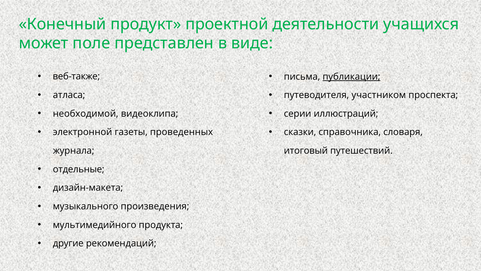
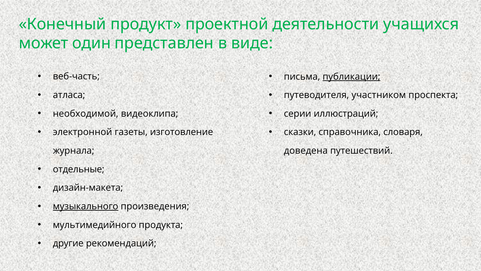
поле: поле -> один
веб-также: веб-также -> веб-часть
проведенных: проведенных -> изготовление
итоговый: итоговый -> доведена
музыкального underline: none -> present
